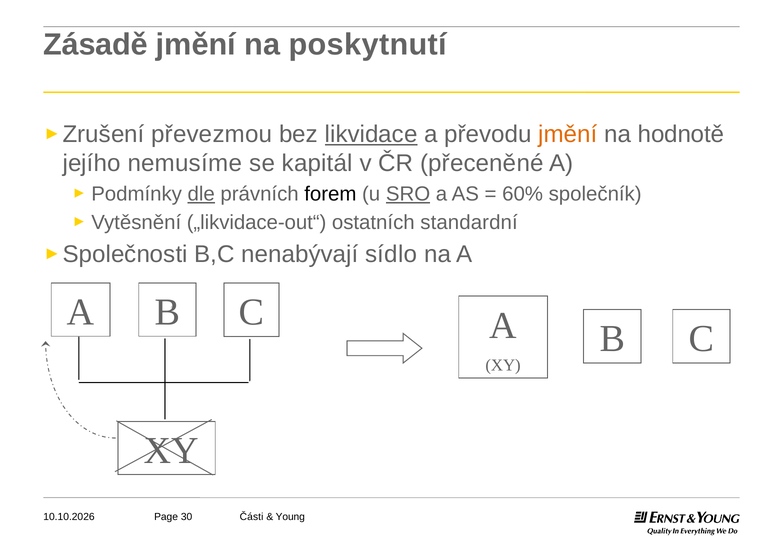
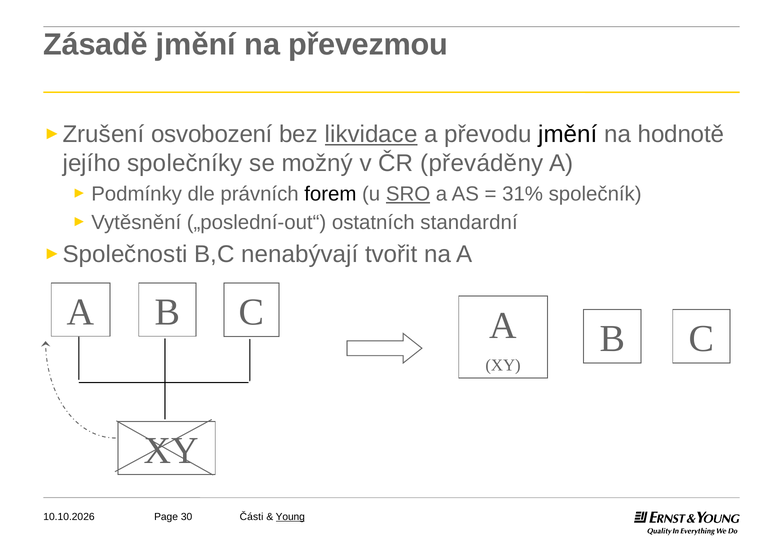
poskytnutí: poskytnutí -> převezmou
převezmou: převezmou -> osvobození
jmění at (568, 135) colour: orange -> black
nemusíme: nemusíme -> společníky
kapitál: kapitál -> možný
přeceněné: přeceněné -> převáděny
dle underline: present -> none
60%: 60% -> 31%
„likvidace-out“: „likvidace-out“ -> „poslední-out“
sídlo: sídlo -> tvořit
Young underline: none -> present
